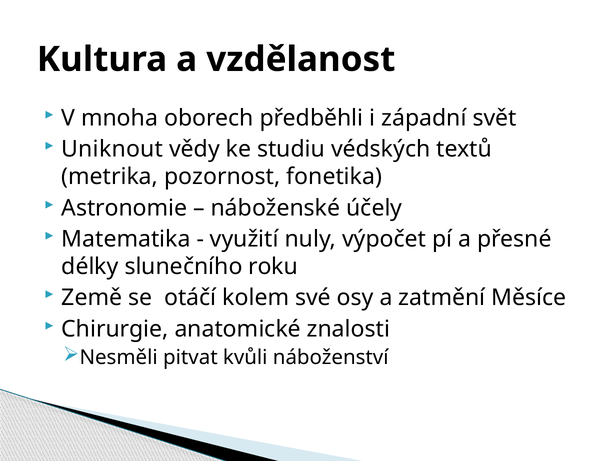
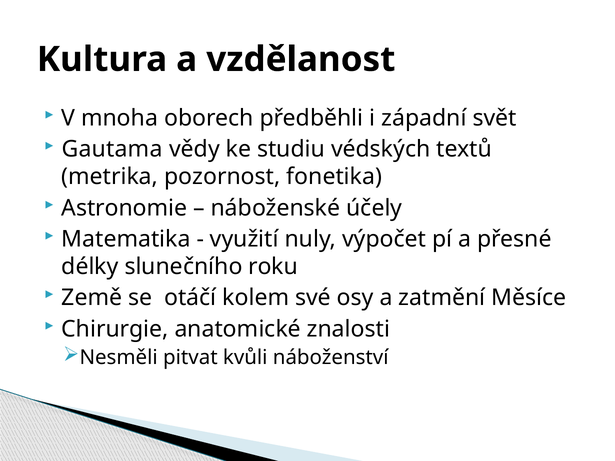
Uniknout: Uniknout -> Gautama
